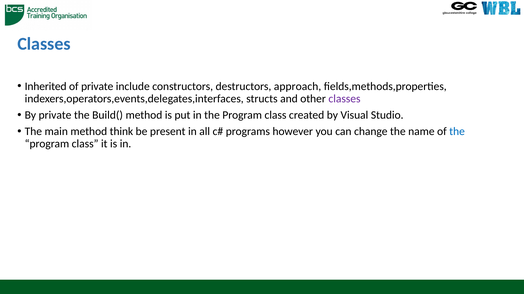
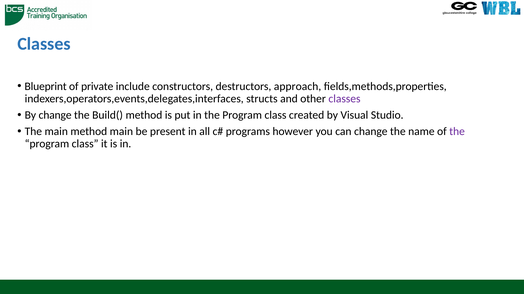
Inherited: Inherited -> Blueprint
By private: private -> change
method think: think -> main
the at (457, 132) colour: blue -> purple
